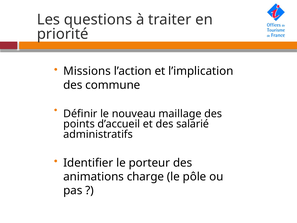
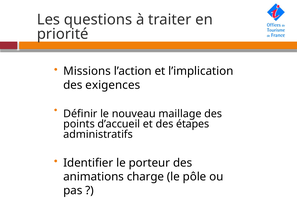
commune: commune -> exigences
salarié: salarié -> étapes
